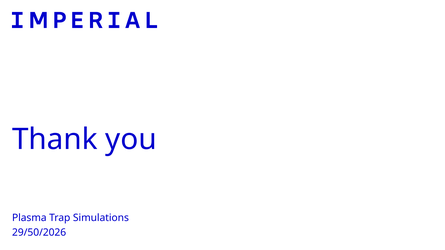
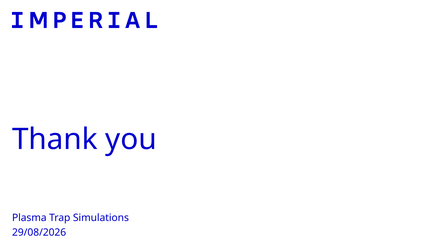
29/50/2026: 29/50/2026 -> 29/08/2026
